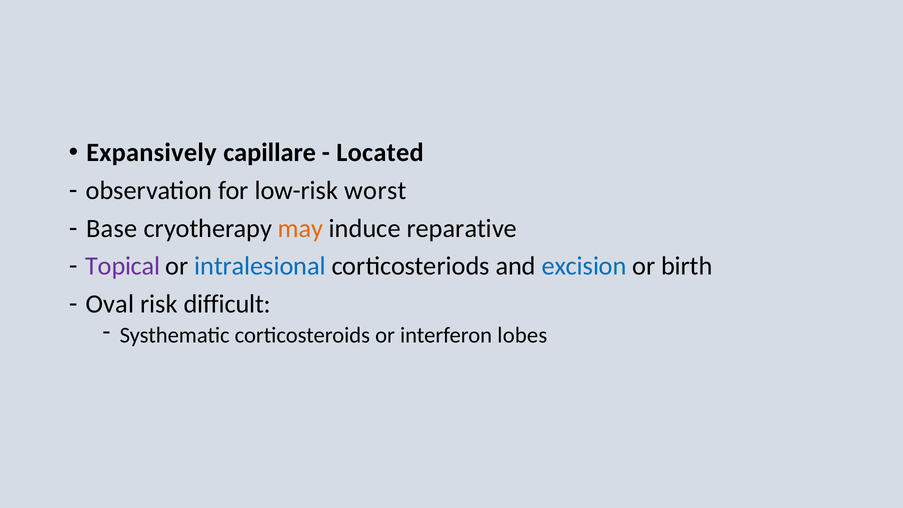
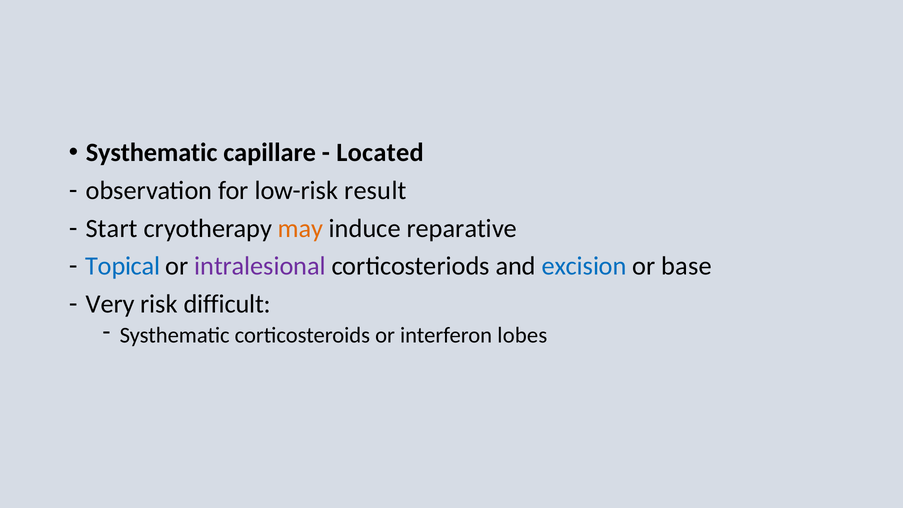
Expansively at (151, 153): Expansively -> Systhematic
worst: worst -> result
Base: Base -> Start
Topical colour: purple -> blue
intralesional colour: blue -> purple
birth: birth -> base
Oval: Oval -> Very
